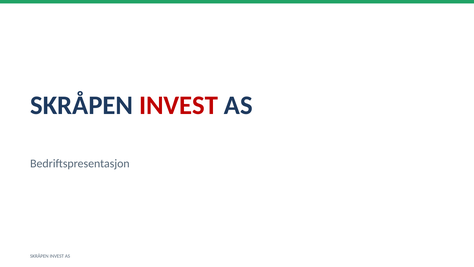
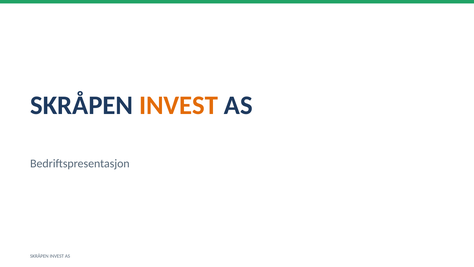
INVEST at (179, 105) colour: red -> orange
